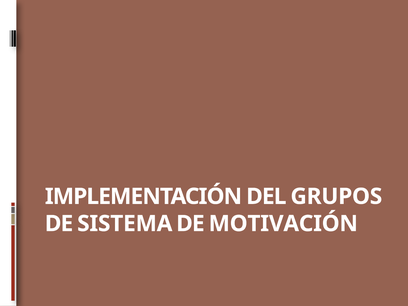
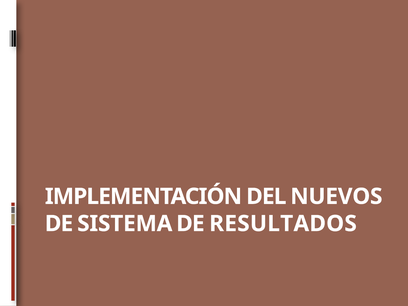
GRUPOS: GRUPOS -> NUEVOS
MOTIVACIÓN: MOTIVACIÓN -> RESULTADOS
